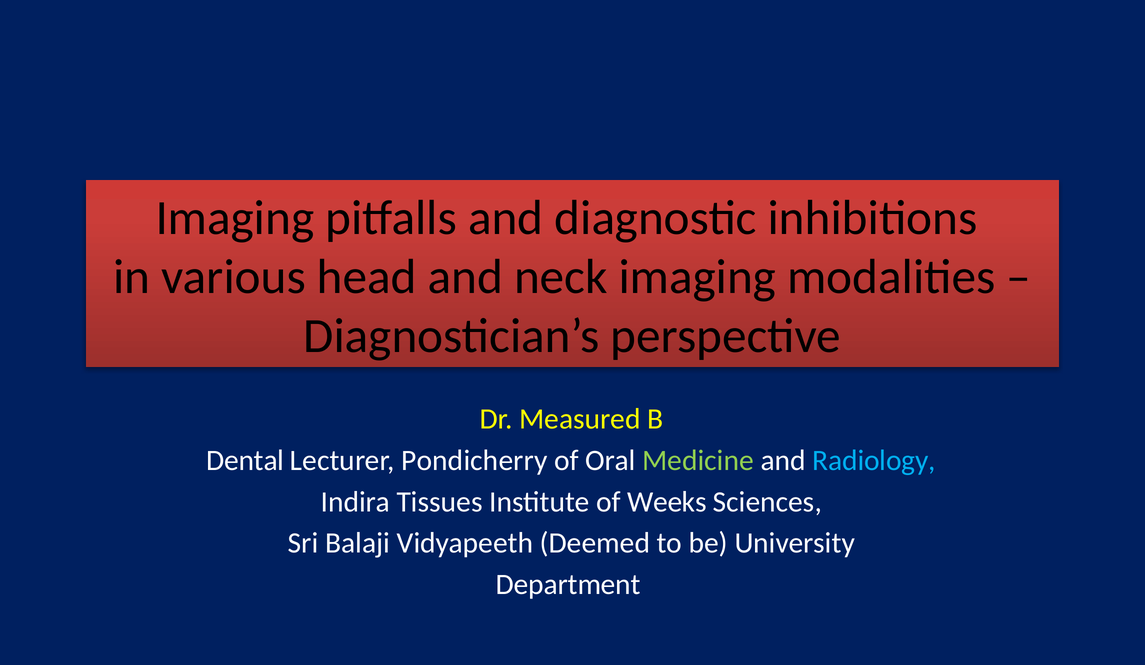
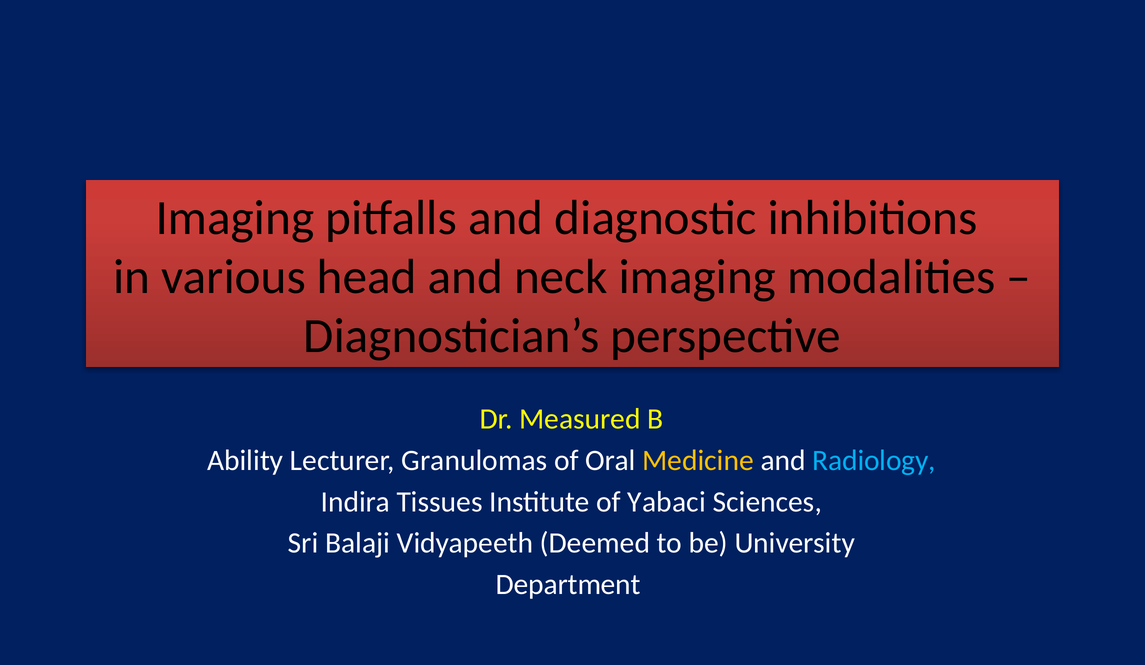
Dental: Dental -> Ability
Pondicherry: Pondicherry -> Granulomas
Medicine colour: light green -> yellow
Weeks: Weeks -> Yabaci
